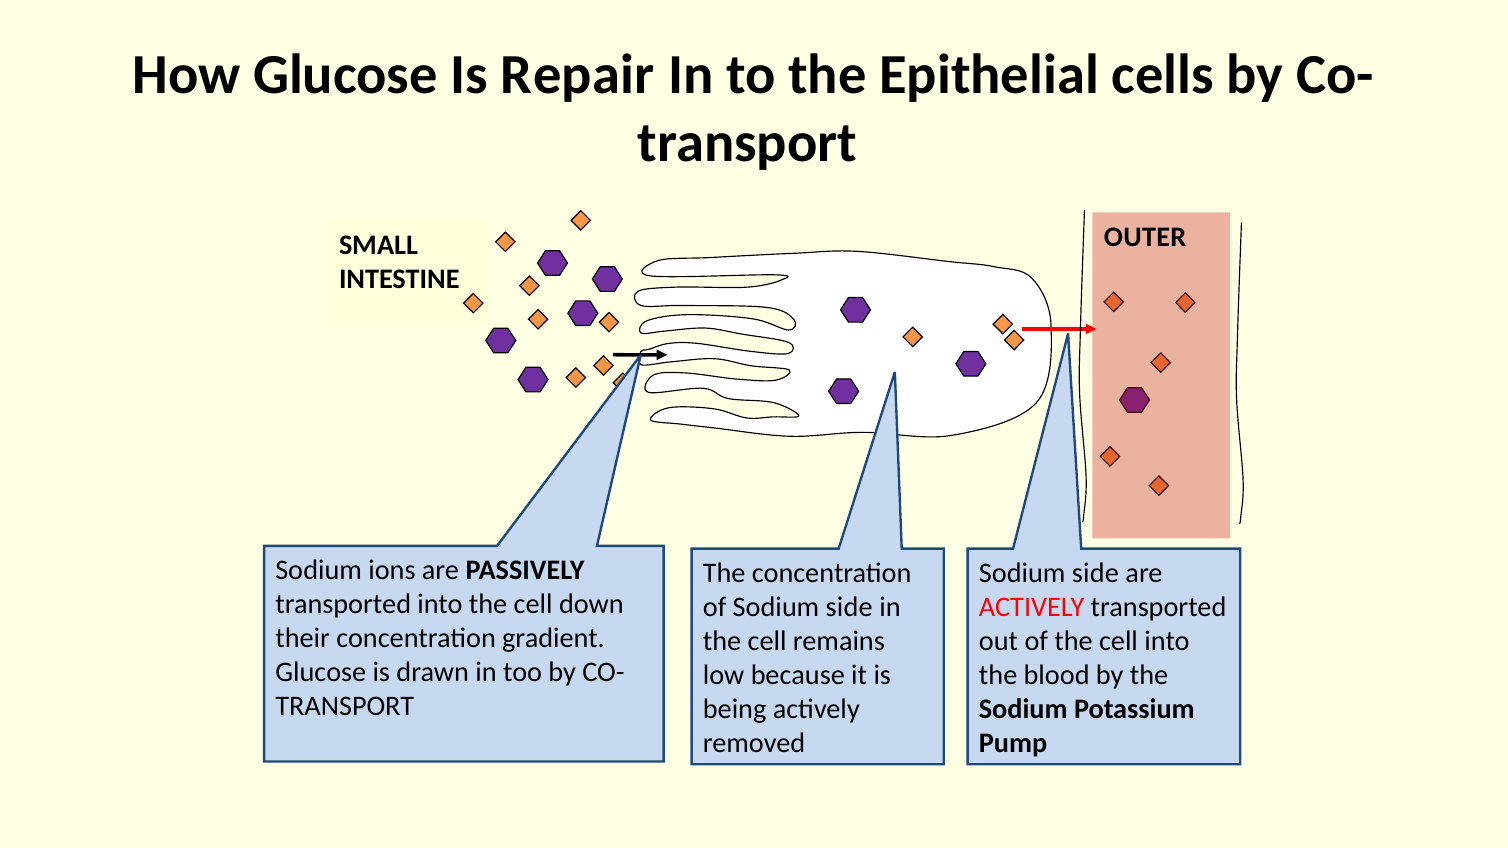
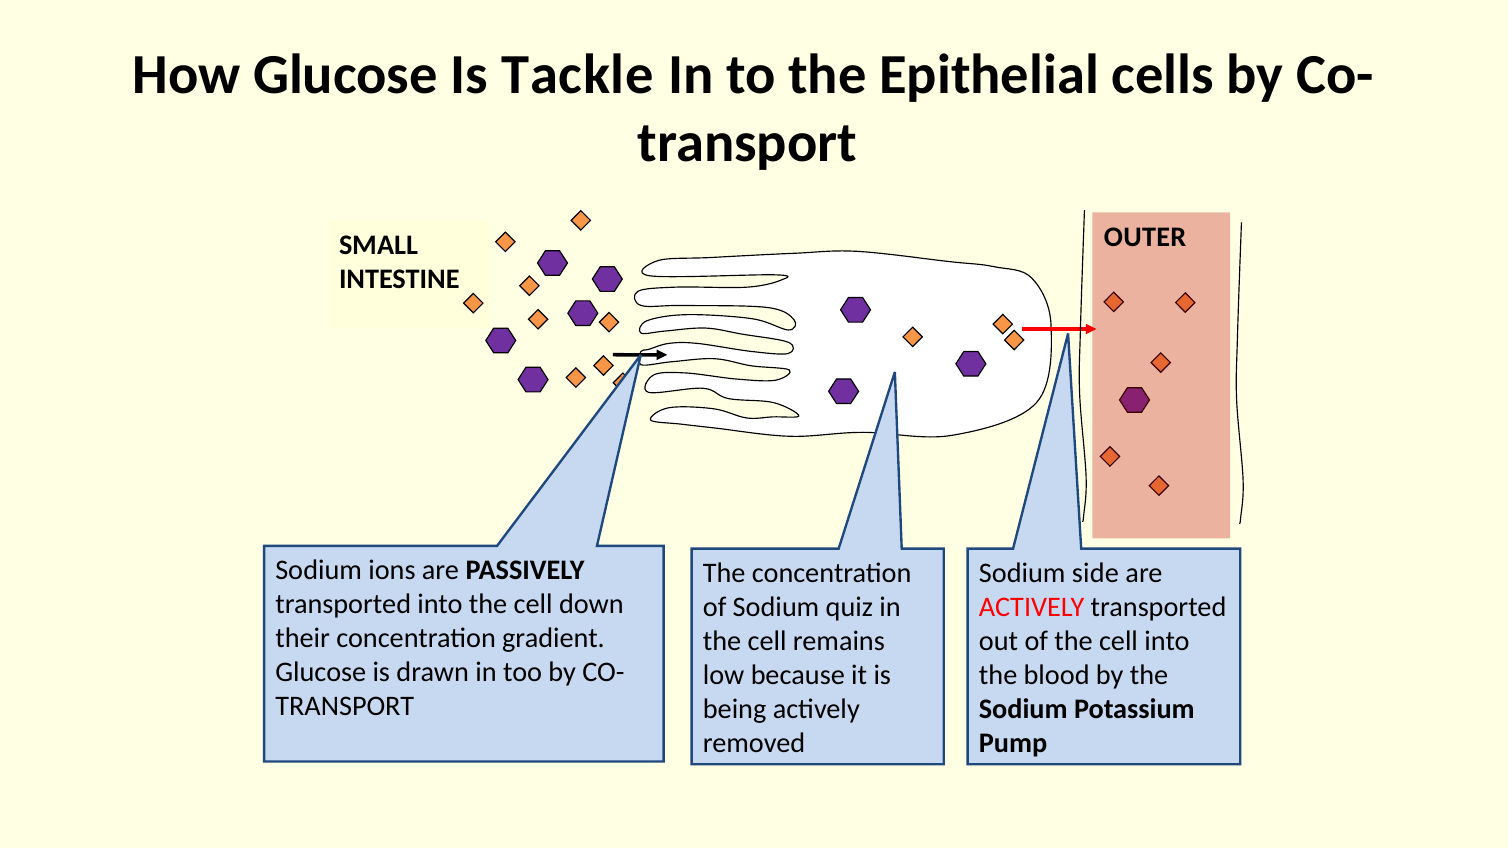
Repair: Repair -> Tackle
of Sodium side: side -> quiz
